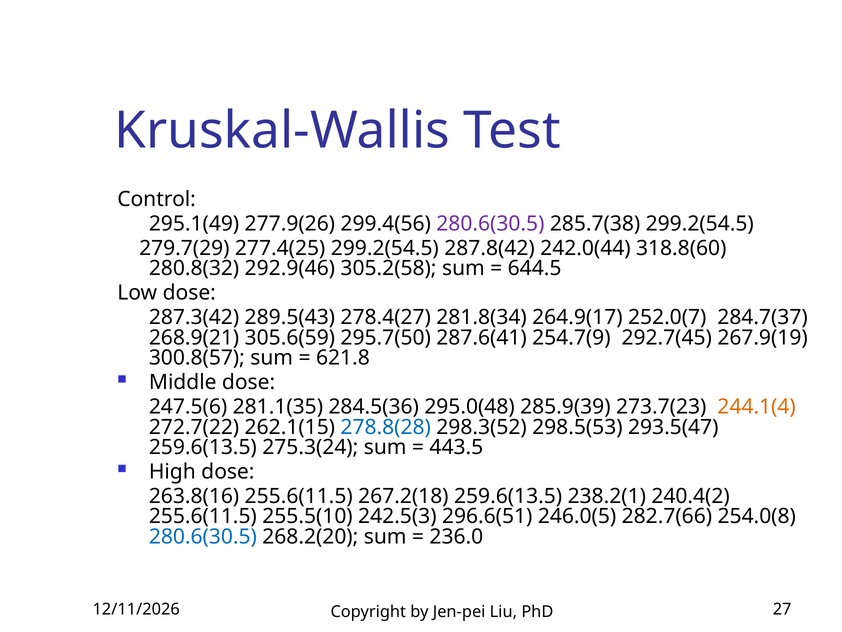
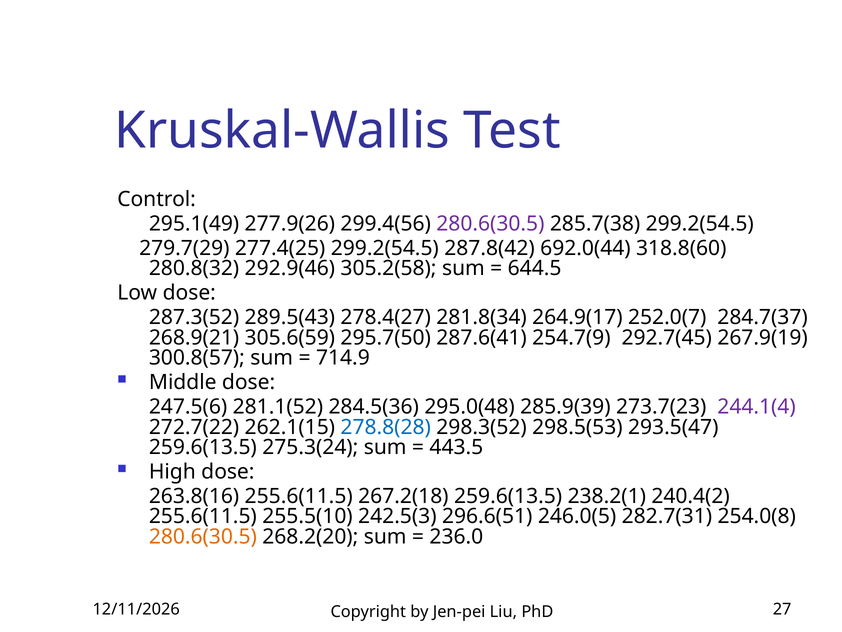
242.0(44: 242.0(44 -> 692.0(44
287.3(42: 287.3(42 -> 287.3(52
621.8: 621.8 -> 714.9
281.1(35: 281.1(35 -> 281.1(52
244.1(4 colour: orange -> purple
282.7(66: 282.7(66 -> 282.7(31
280.6(30.5 at (203, 536) colour: blue -> orange
